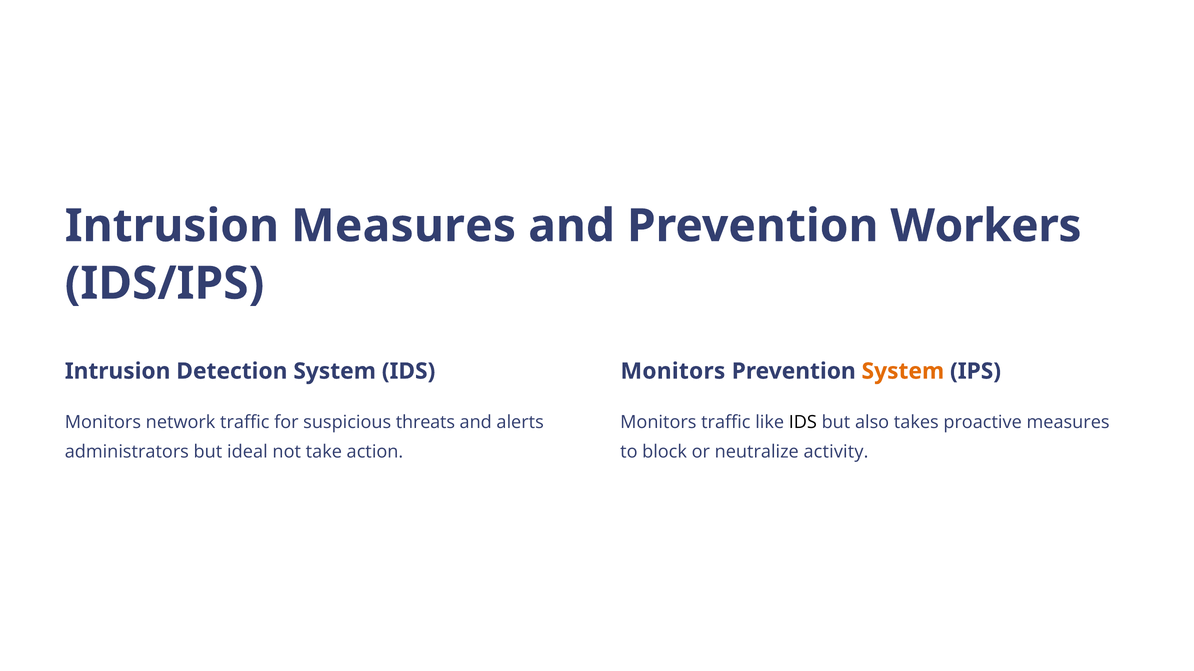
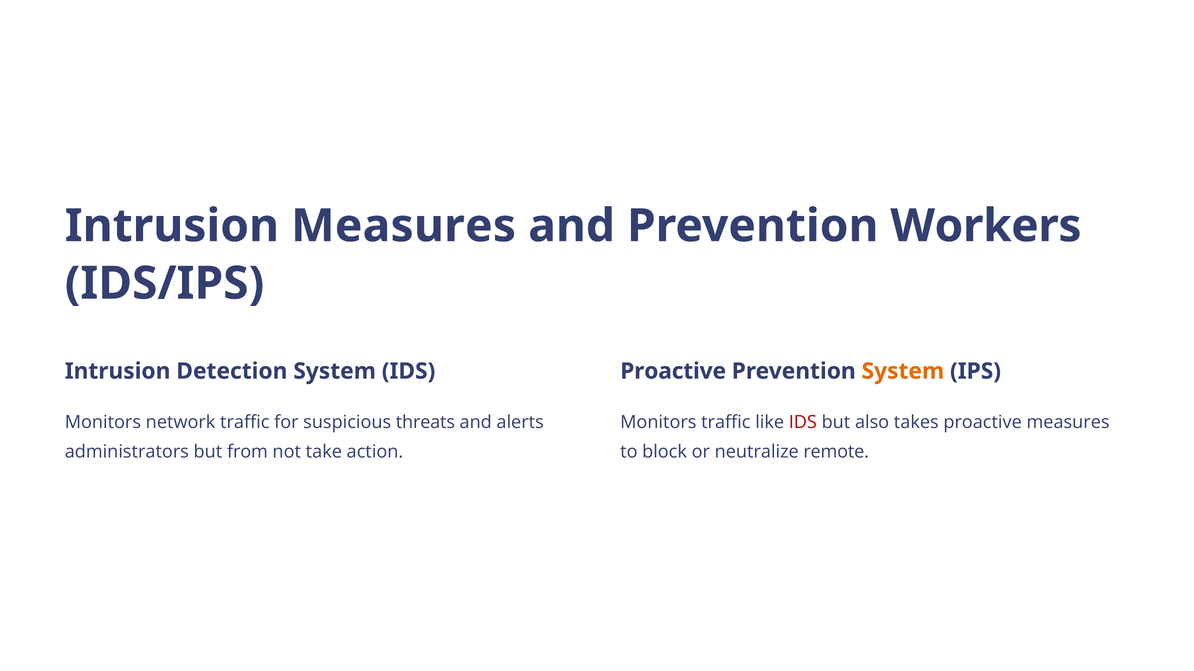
Monitors at (673, 372): Monitors -> Proactive
IDS at (803, 422) colour: black -> red
ideal: ideal -> from
activity: activity -> remote
